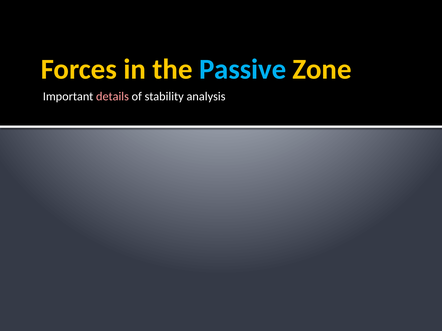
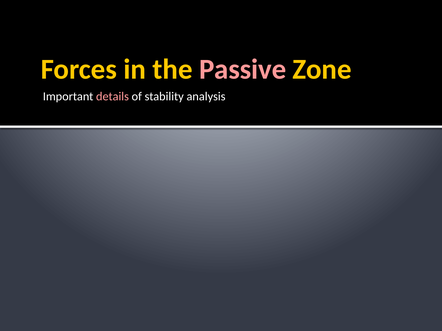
Passive colour: light blue -> pink
